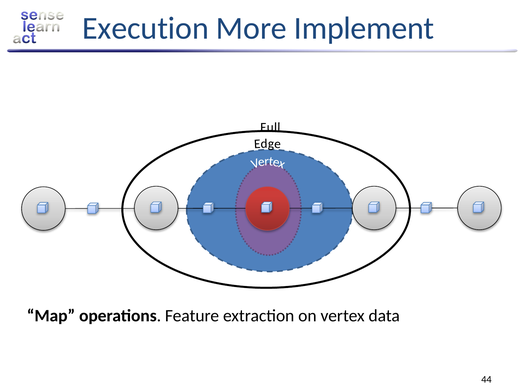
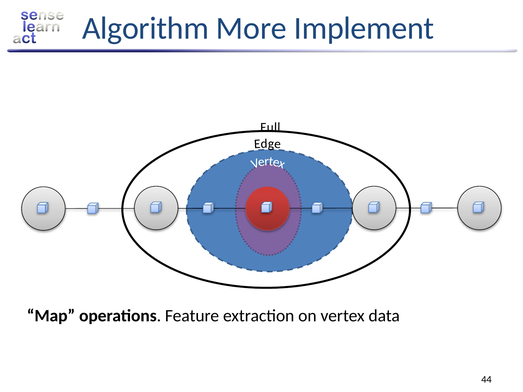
Execution: Execution -> Algorithm
